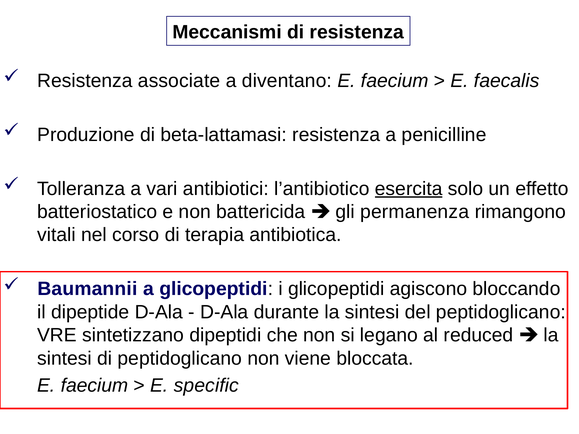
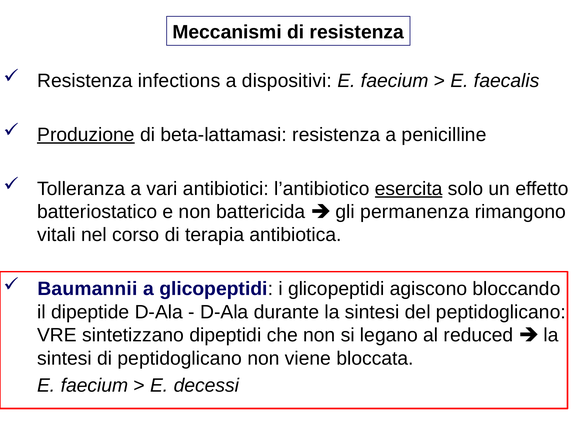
associate: associate -> infections
diventano: diventano -> dispositivi
Produzione underline: none -> present
specific: specific -> decessi
